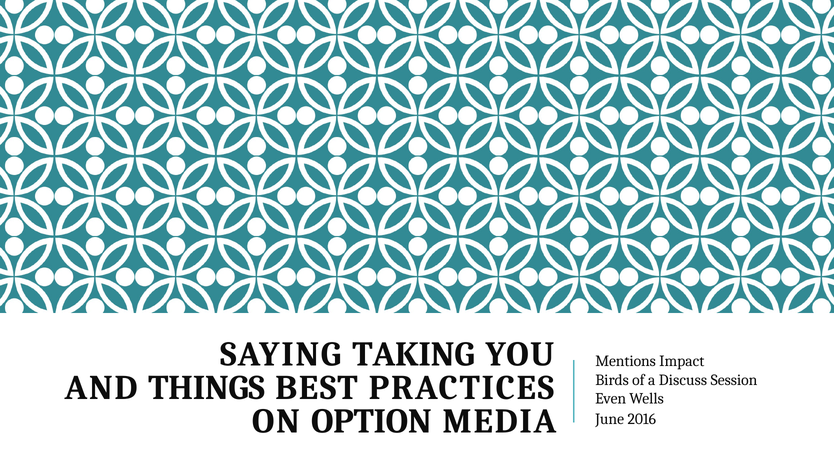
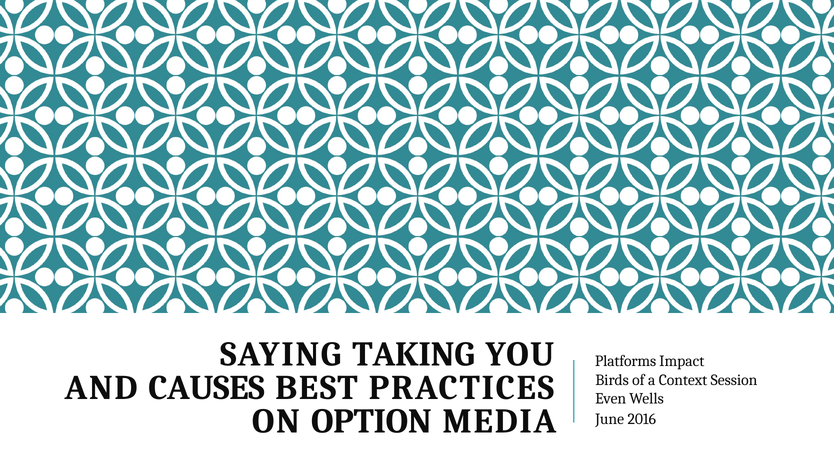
Mentions: Mentions -> Platforms
THINGS: THINGS -> CAUSES
Discuss: Discuss -> Context
